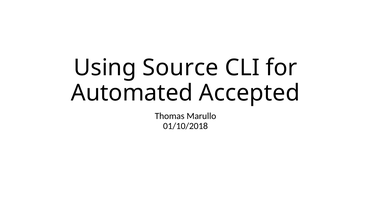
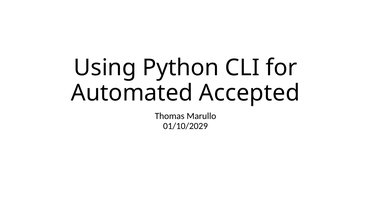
Source: Source -> Python
01/10/2018: 01/10/2018 -> 01/10/2029
